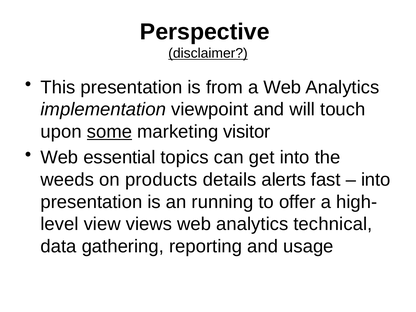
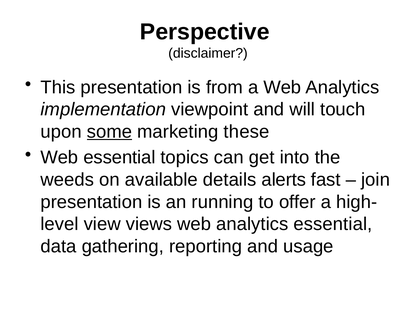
disclaimer underline: present -> none
visitor: visitor -> these
products: products -> available
into at (376, 180): into -> join
analytics technical: technical -> essential
